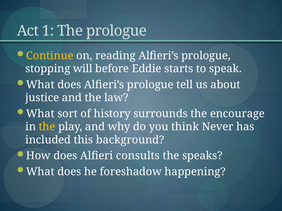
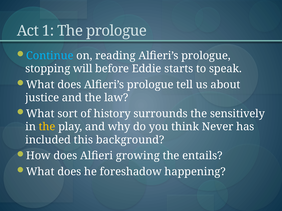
Continue colour: yellow -> light blue
encourage: encourage -> sensitively
consults: consults -> growing
speaks: speaks -> entails
